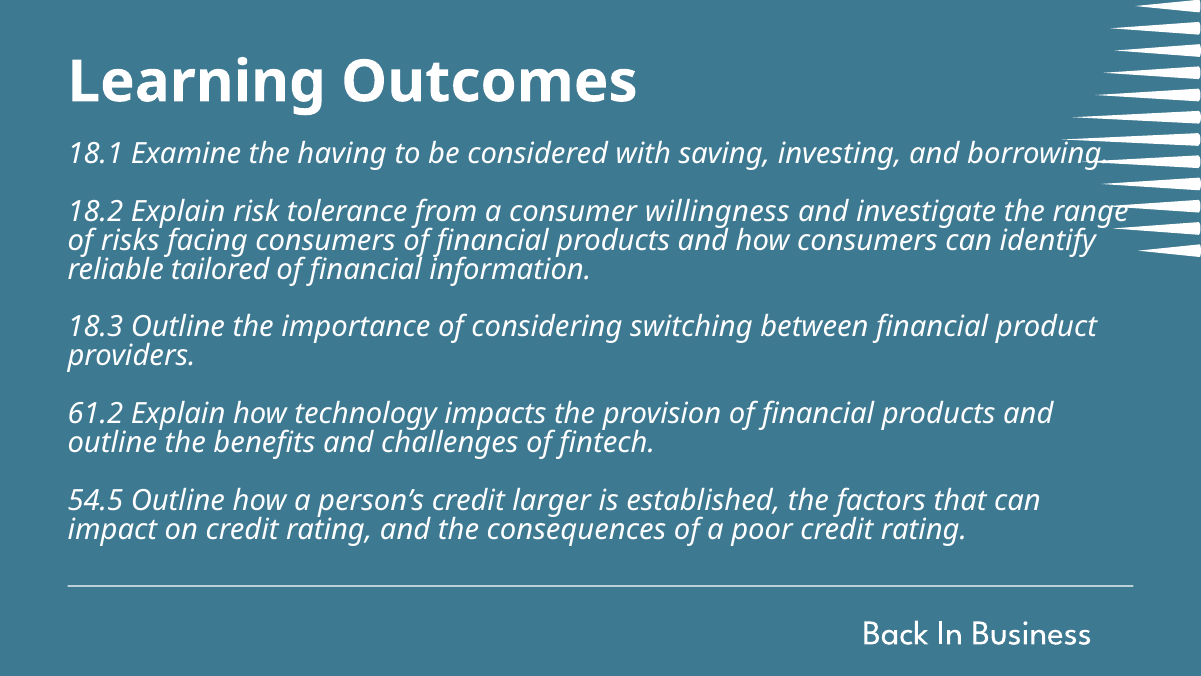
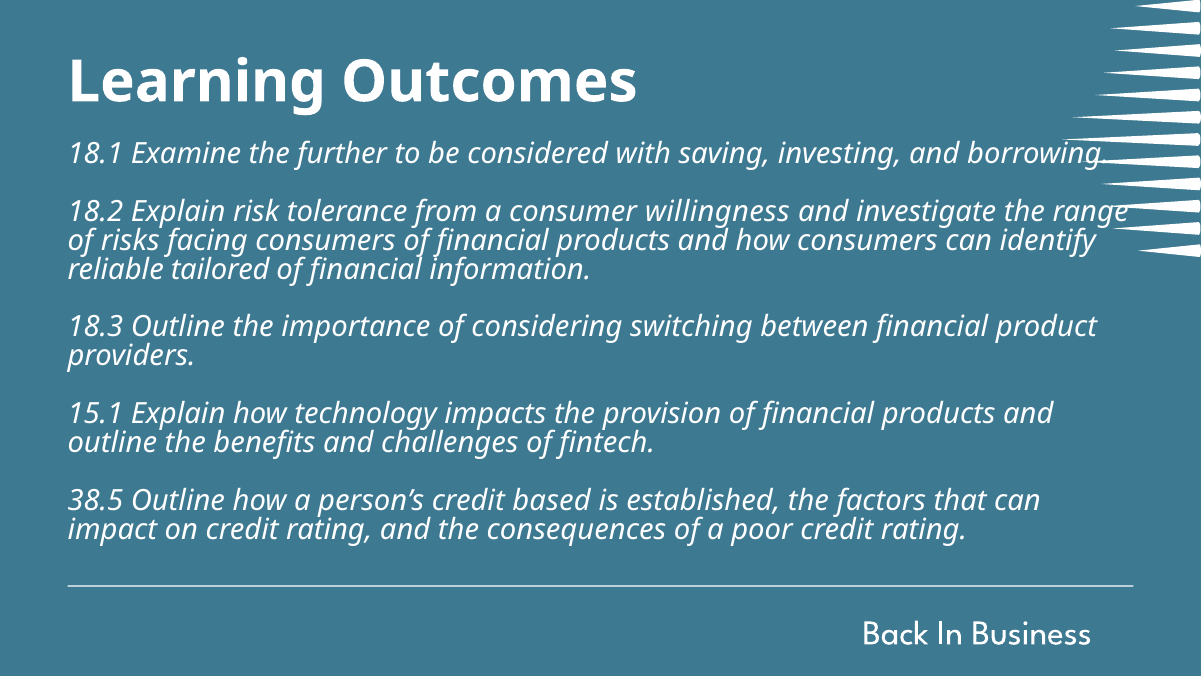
having: having -> further
61.2: 61.2 -> 15.1
54.5: 54.5 -> 38.5
larger: larger -> based
